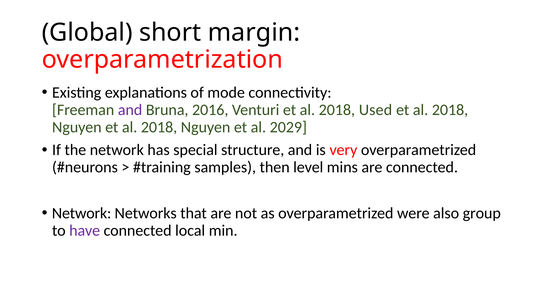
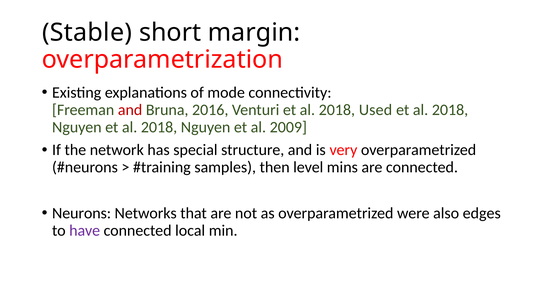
Global: Global -> Stable
and at (130, 110) colour: purple -> red
2029: 2029 -> 2009
Network at (82, 213): Network -> Neurons
group: group -> edges
